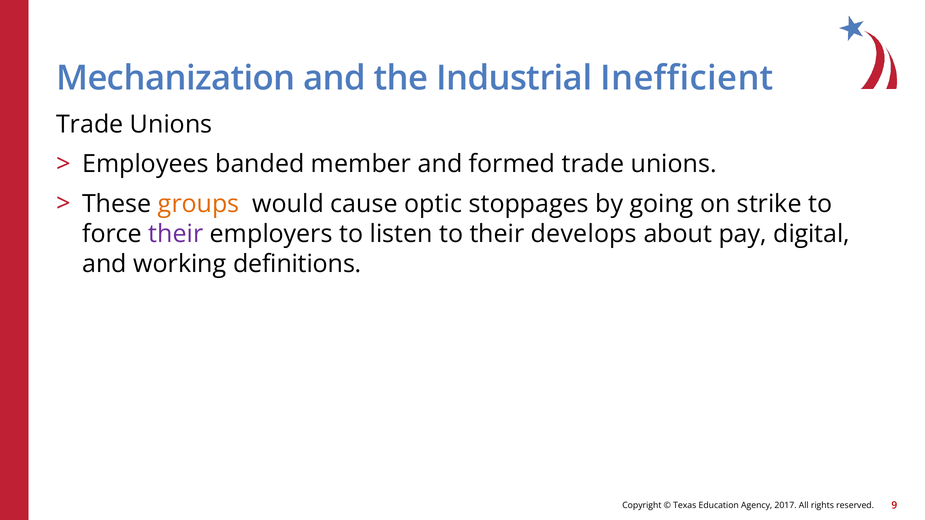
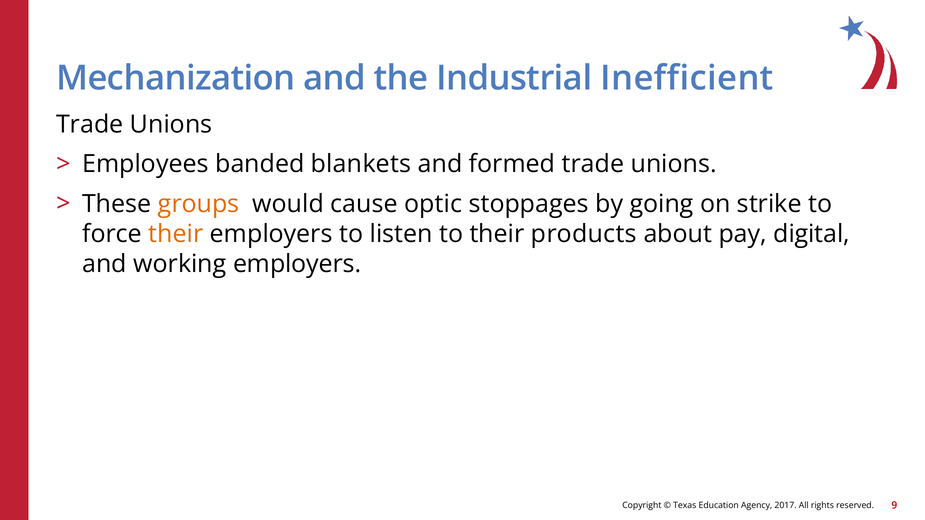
member: member -> blankets
their at (176, 234) colour: purple -> orange
develops: develops -> products
working definitions: definitions -> employers
